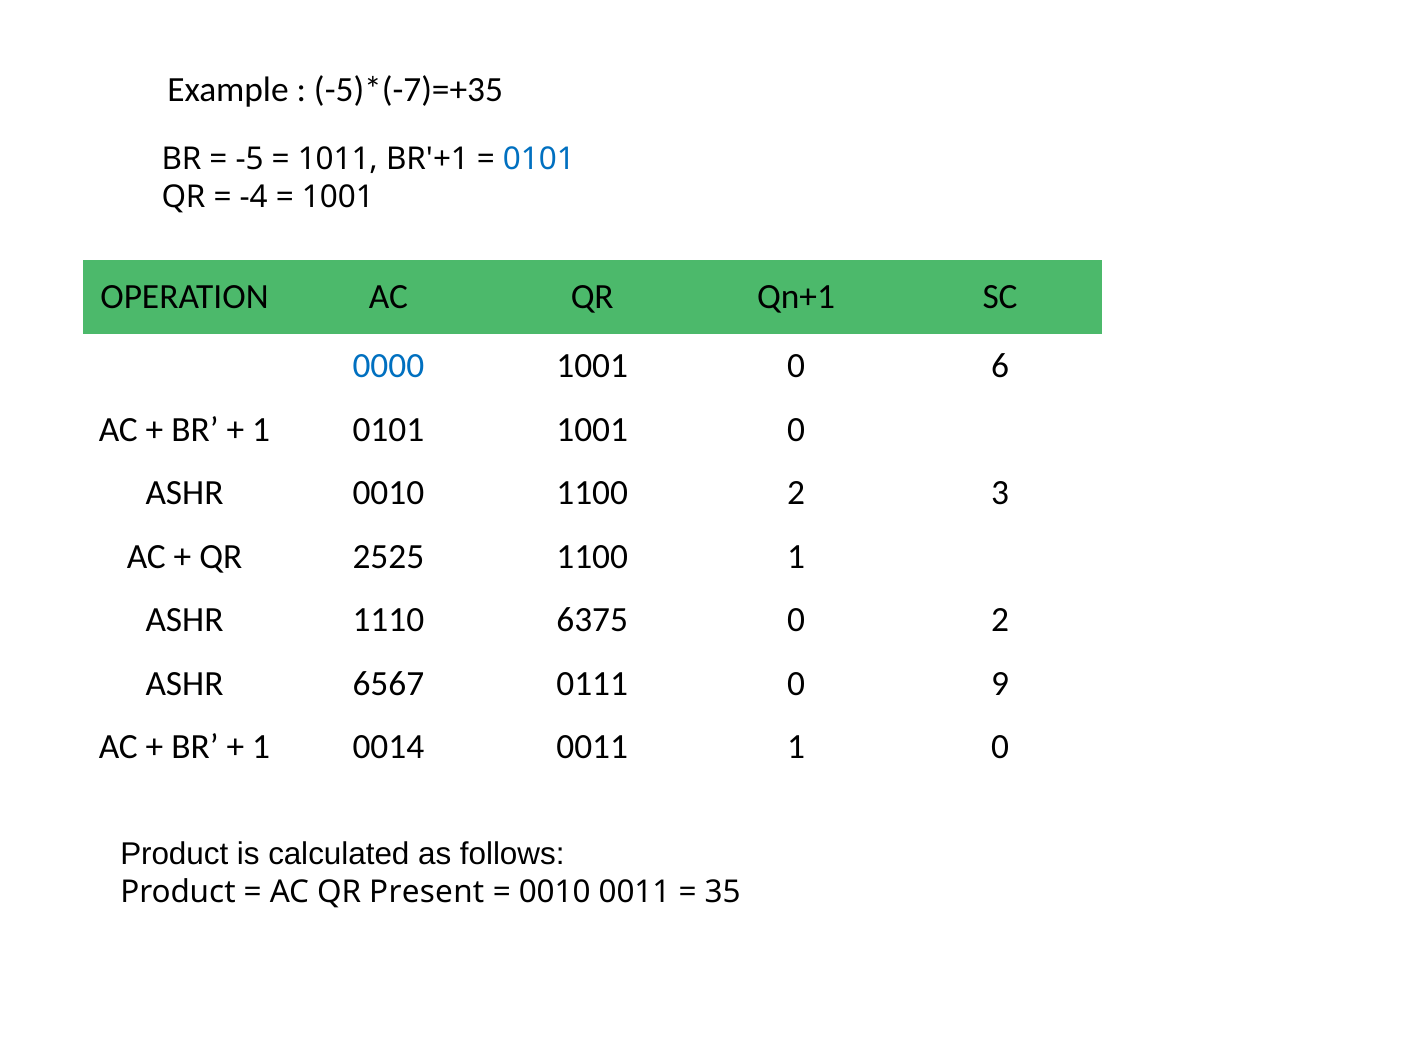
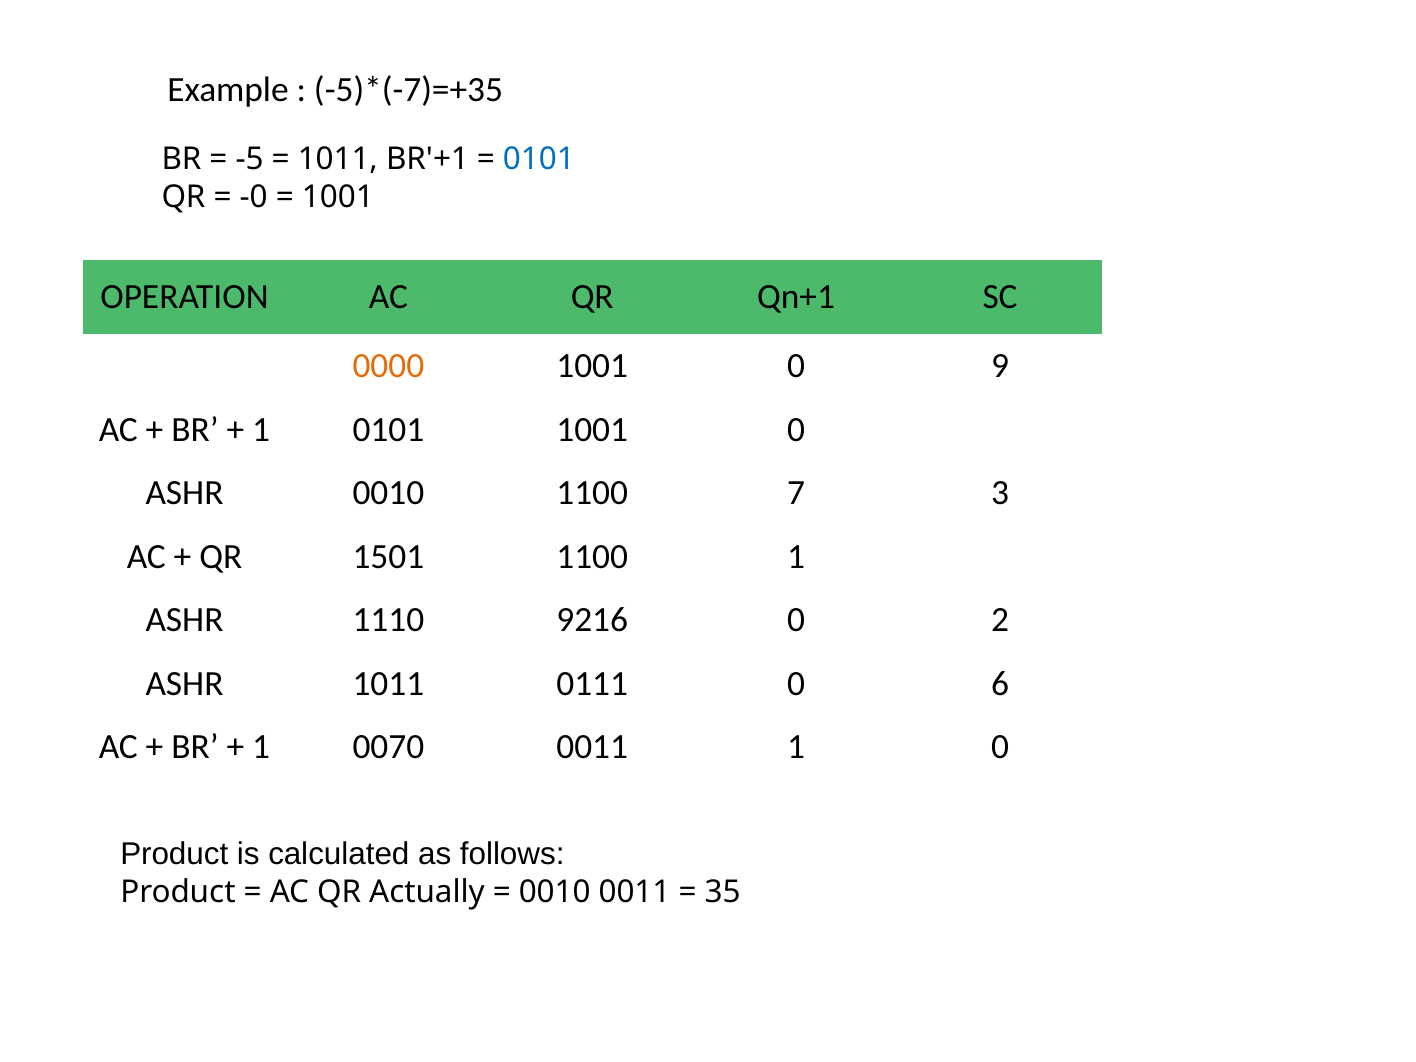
-4: -4 -> -0
0000 colour: blue -> orange
6: 6 -> 9
1100 2: 2 -> 7
2525: 2525 -> 1501
6375: 6375 -> 9216
ASHR 6567: 6567 -> 1011
9: 9 -> 6
0014: 0014 -> 0070
Present: Present -> Actually
